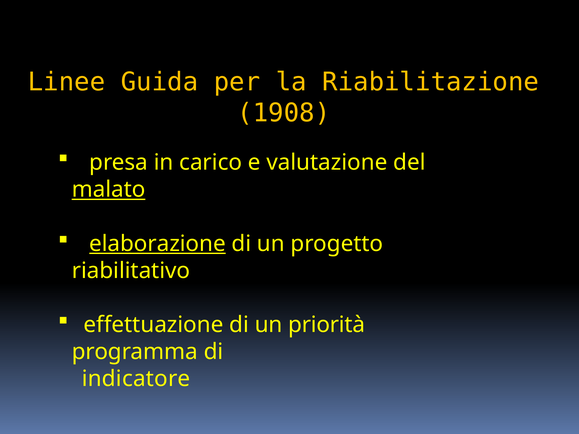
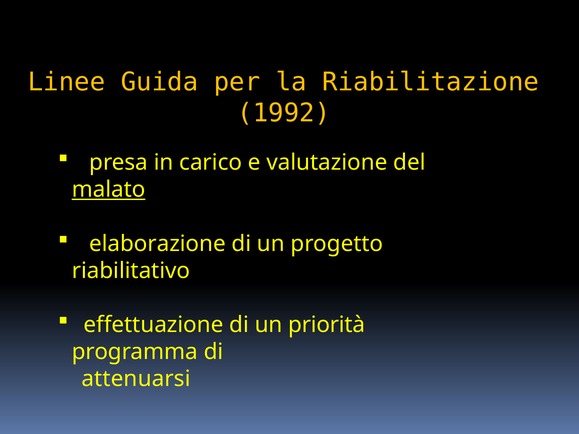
1908: 1908 -> 1992
elaborazione underline: present -> none
indicatore: indicatore -> attenuarsi
